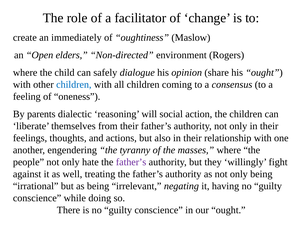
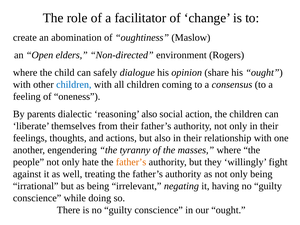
immediately: immediately -> abomination
reasoning will: will -> also
father’s at (131, 162) colour: purple -> orange
